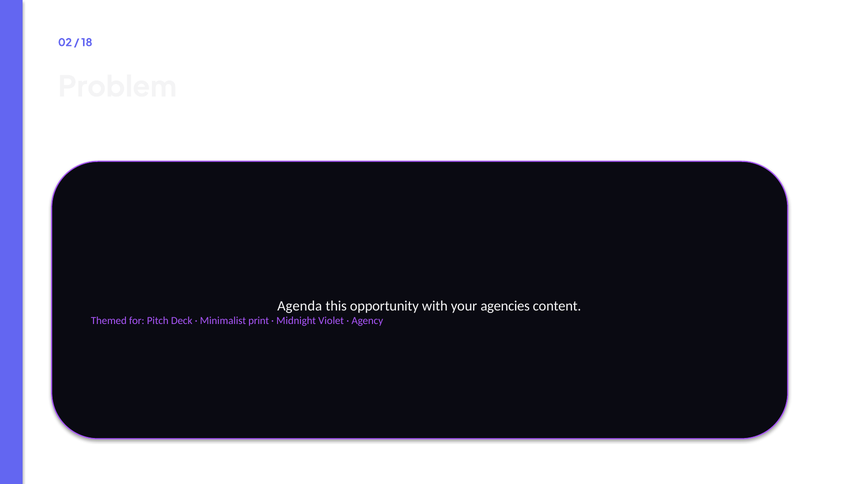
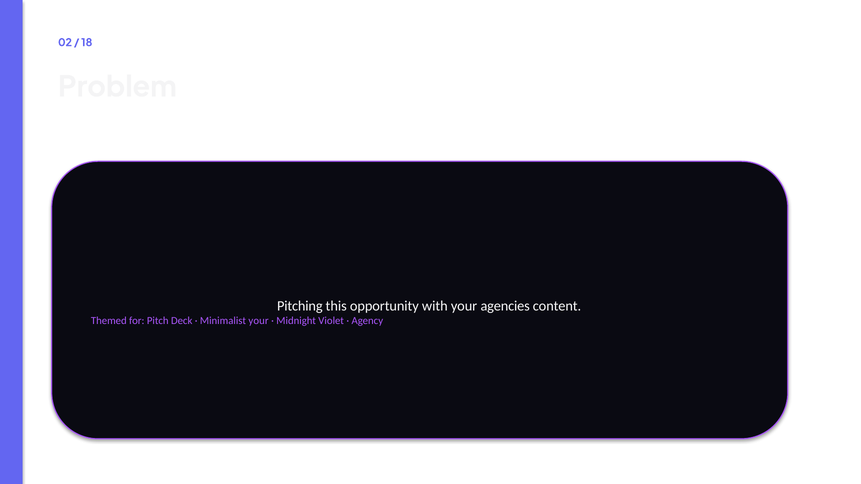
Agenda: Agenda -> Pitching
Minimalist print: print -> your
